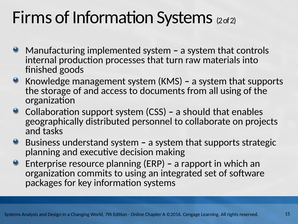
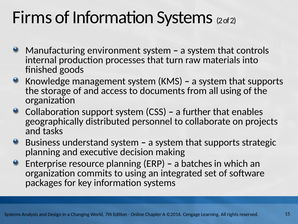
implemented: implemented -> environment
should: should -> further
rapport: rapport -> batches
